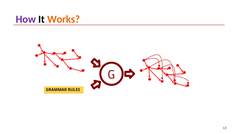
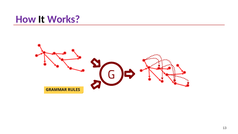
Works colour: orange -> purple
